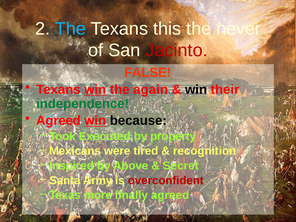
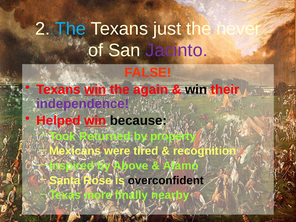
this: this -> just
Jacinto colour: red -> purple
independence colour: green -> purple
Agreed at (59, 121): Agreed -> Helped
Executed: Executed -> Returned
Secret: Secret -> Alamo
Army: Army -> Rose
overconfident colour: red -> black
finally agreed: agreed -> nearby
